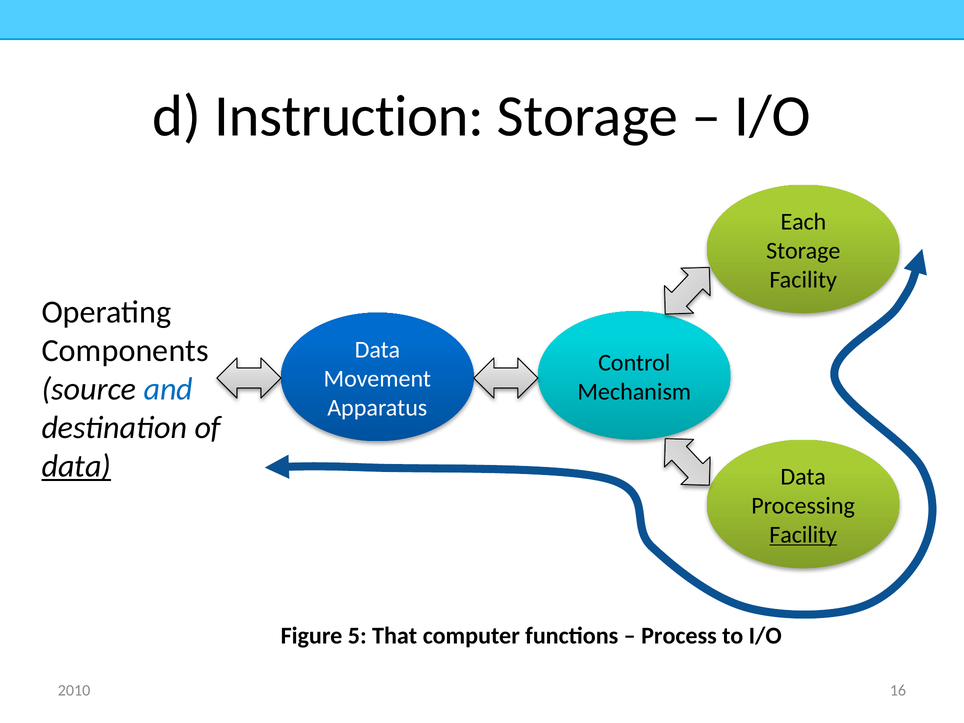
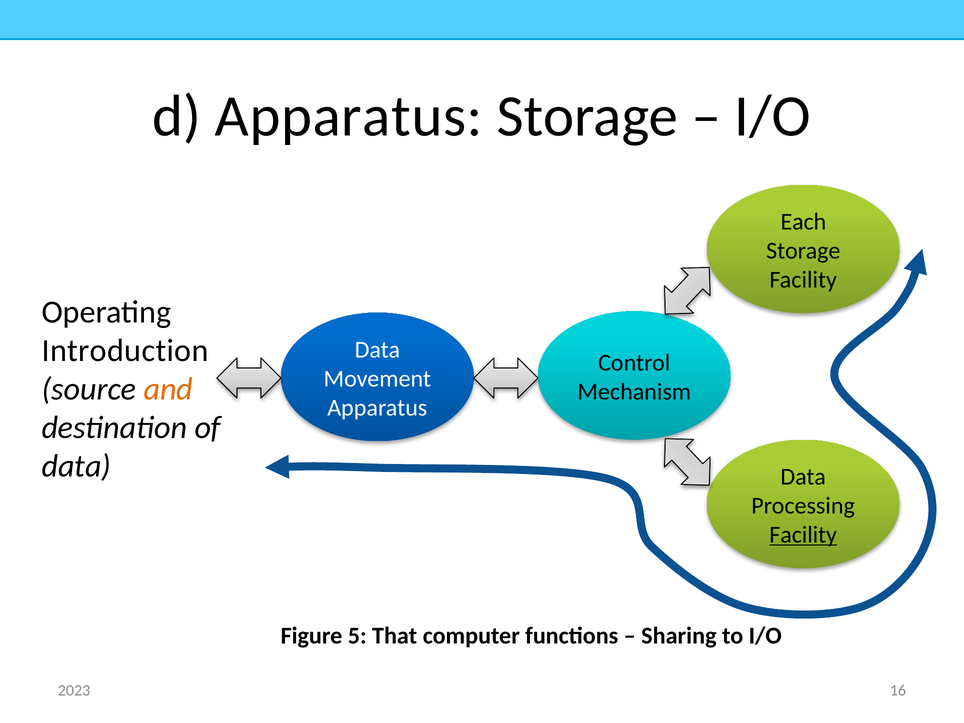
d Instruction: Instruction -> Apparatus
Components: Components -> Introduction
and colour: blue -> orange
data at (76, 466) underline: present -> none
Process: Process -> Sharing
2010: 2010 -> 2023
